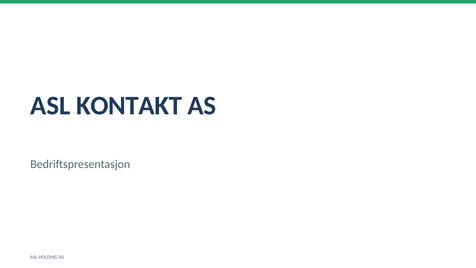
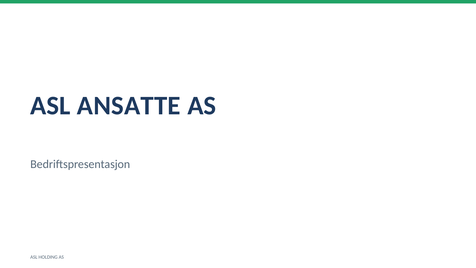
KONTAKT: KONTAKT -> ANSATTE
